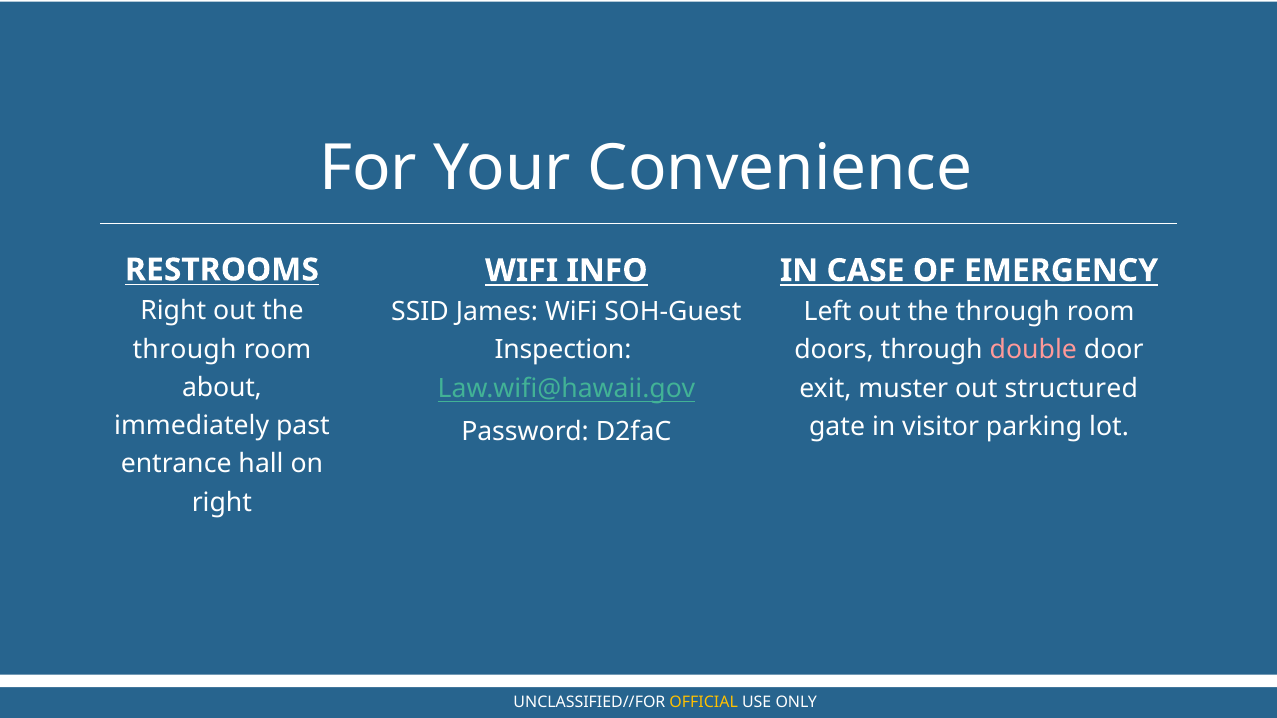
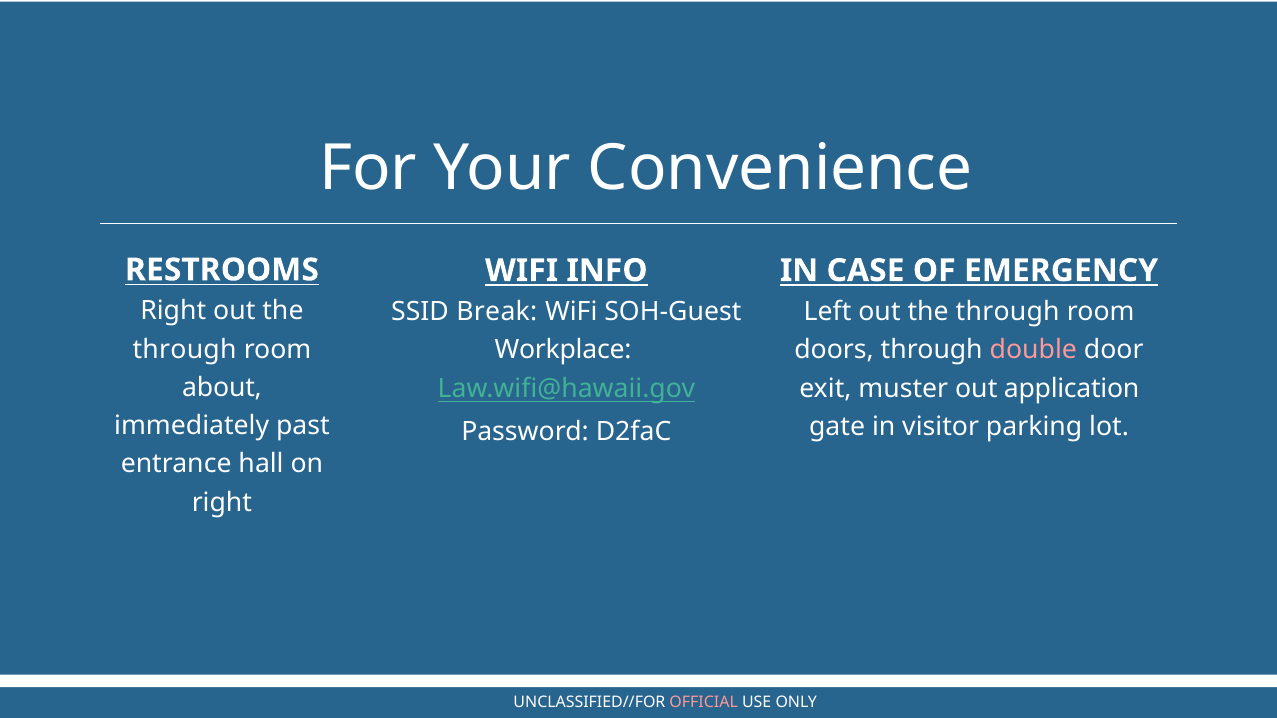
James: James -> Break
Inspection: Inspection -> Workplace
structured: structured -> application
OFFICIAL colour: yellow -> pink
